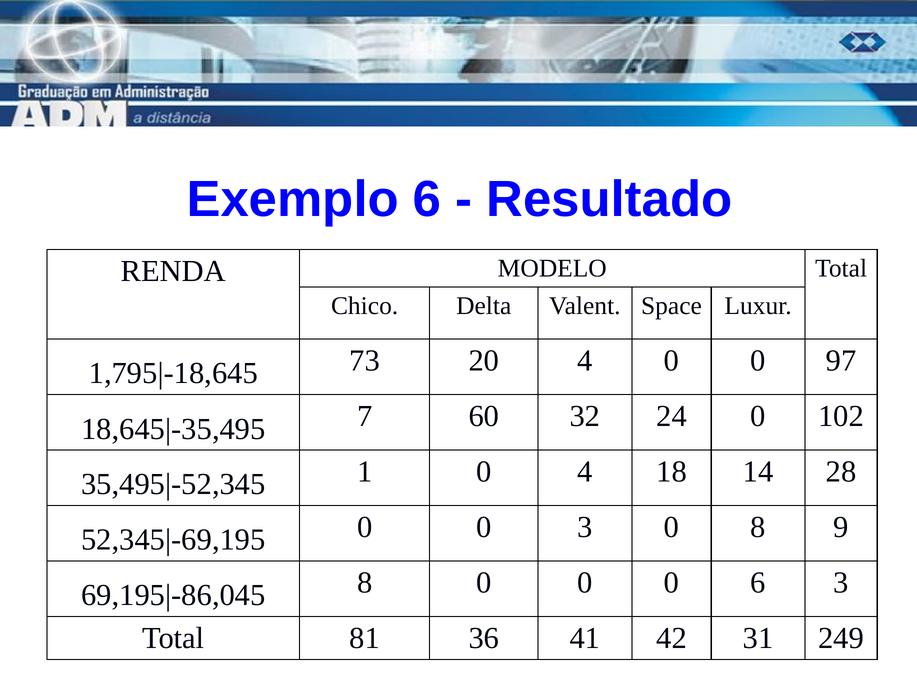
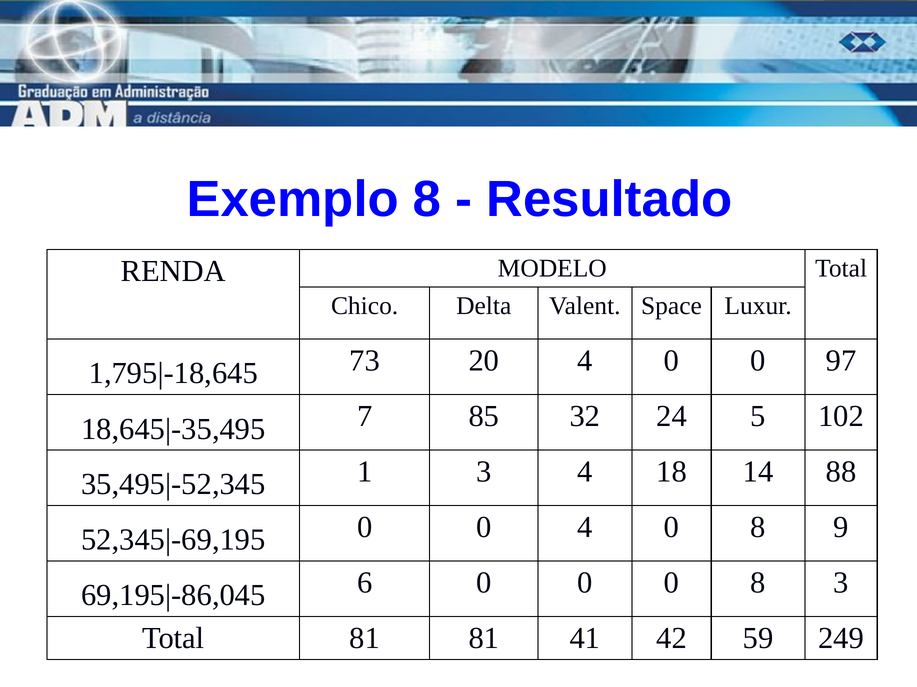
Exemplo 6: 6 -> 8
60: 60 -> 85
24 0: 0 -> 5
1 0: 0 -> 3
28: 28 -> 88
0 3: 3 -> 4
8 at (365, 583): 8 -> 6
0 0 6: 6 -> 8
81 36: 36 -> 81
31: 31 -> 59
